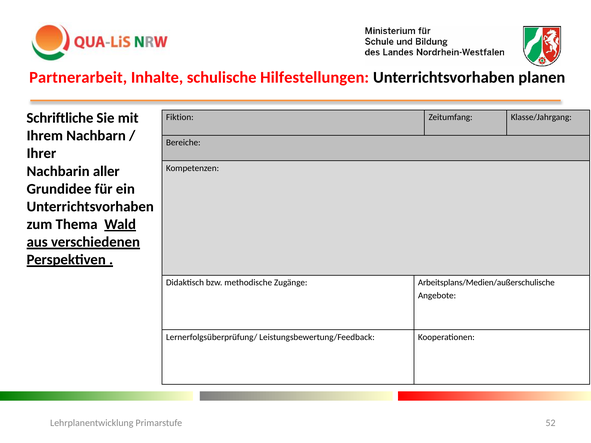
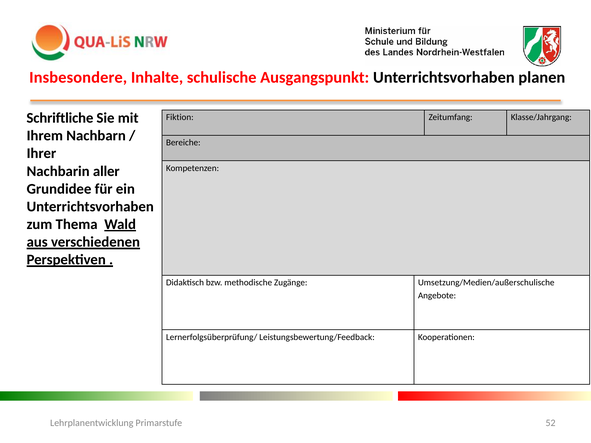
Partnerarbeit: Partnerarbeit -> Insbesondere
Hilfestellungen: Hilfestellungen -> Ausgangspunkt
Arbeitsplans/Medien/außerschulische: Arbeitsplans/Medien/außerschulische -> Umsetzung/Medien/außerschulische
